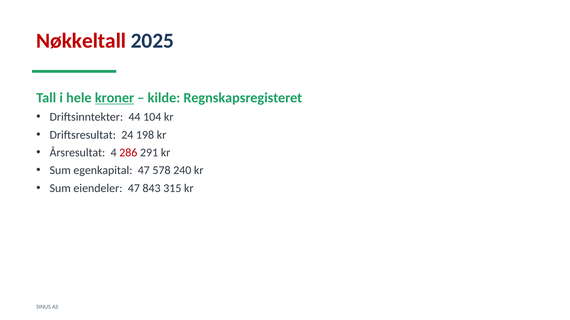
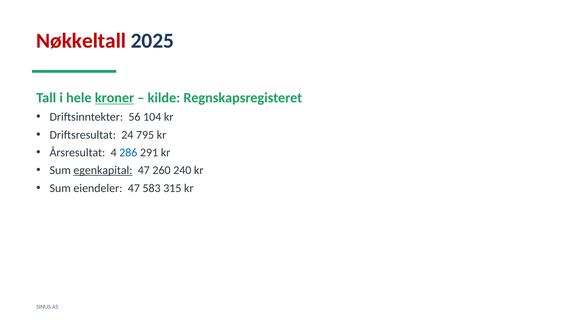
44: 44 -> 56
198: 198 -> 795
286 colour: red -> blue
egenkapital underline: none -> present
578: 578 -> 260
843: 843 -> 583
